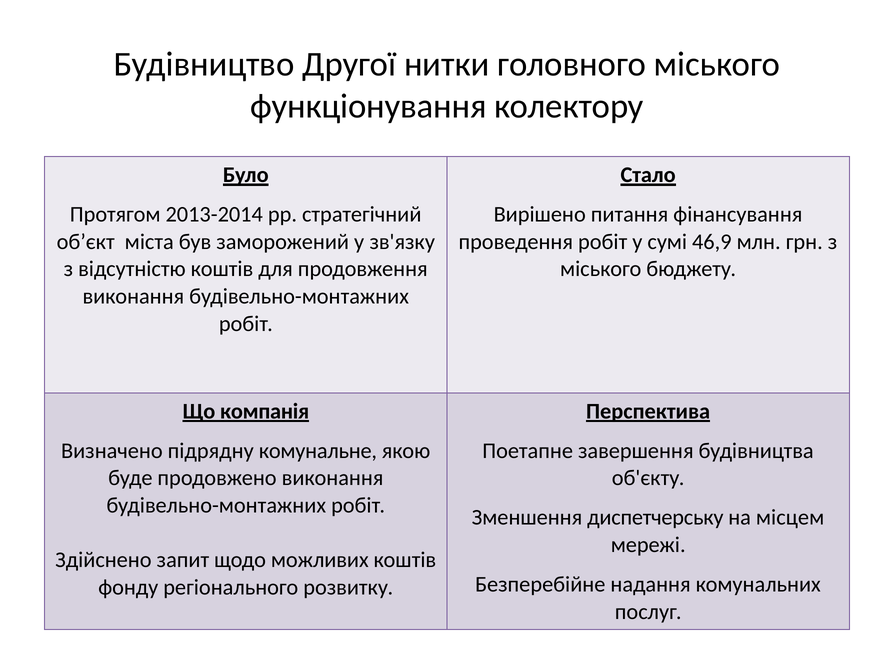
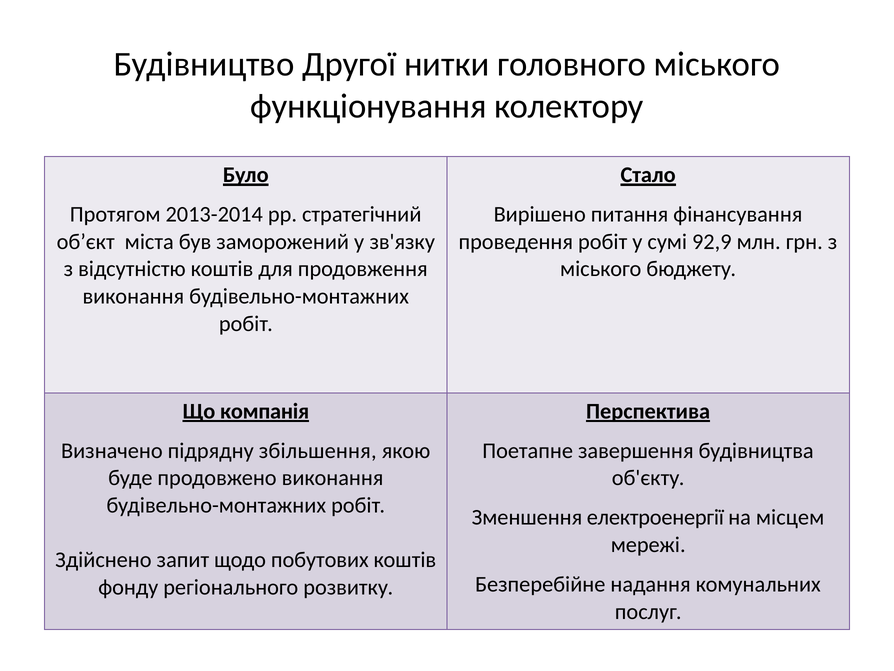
46,9: 46,9 -> 92,9
комунальне: комунальне -> збільшення
диспетчерську: диспетчерську -> електроенергії
можливих: можливих -> побутових
